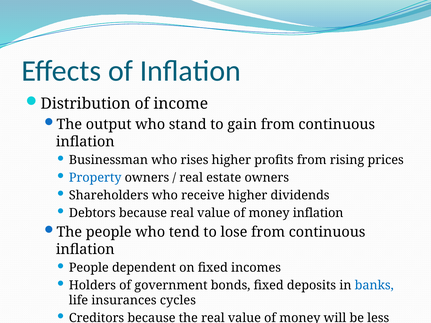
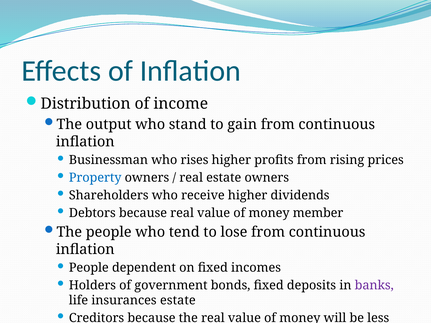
money inflation: inflation -> member
banks colour: blue -> purple
insurances cycles: cycles -> estate
